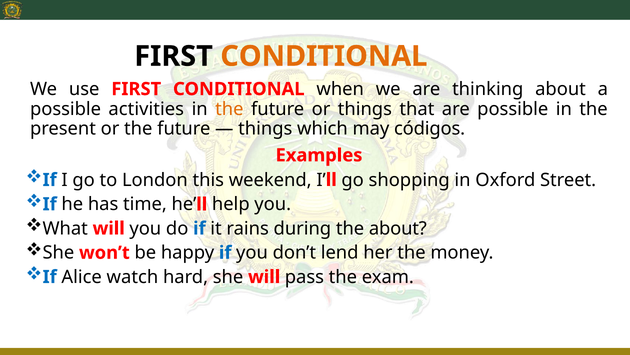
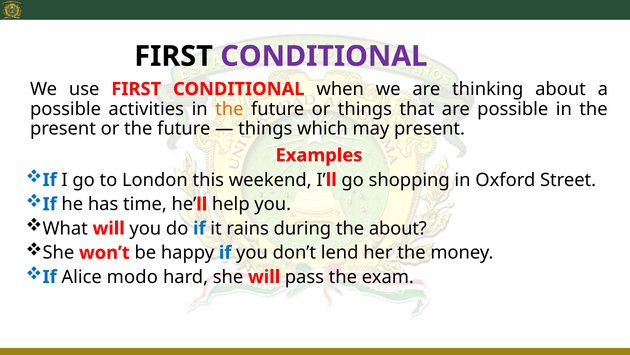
CONDITIONAL at (324, 56) colour: orange -> purple
may códigos: códigos -> present
watch: watch -> modo
